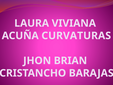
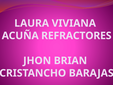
CURVATURAS: CURVATURAS -> REFRACTORES
